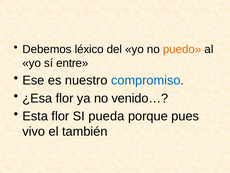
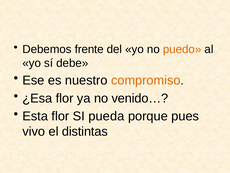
léxico: léxico -> frente
entre: entre -> debe
compromiso colour: blue -> orange
también: también -> distintas
